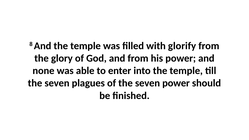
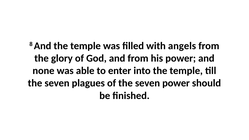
glorify: glorify -> angels
